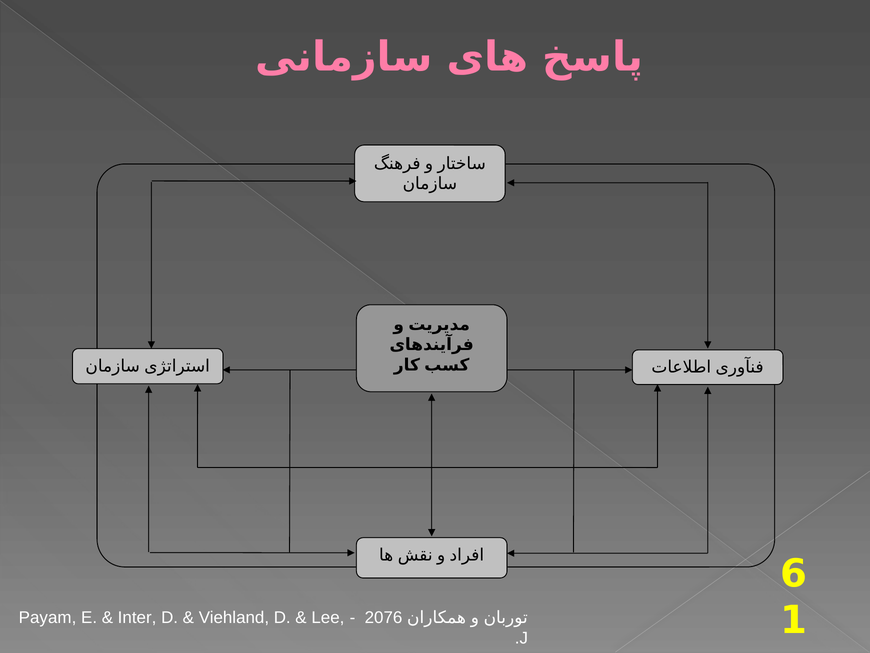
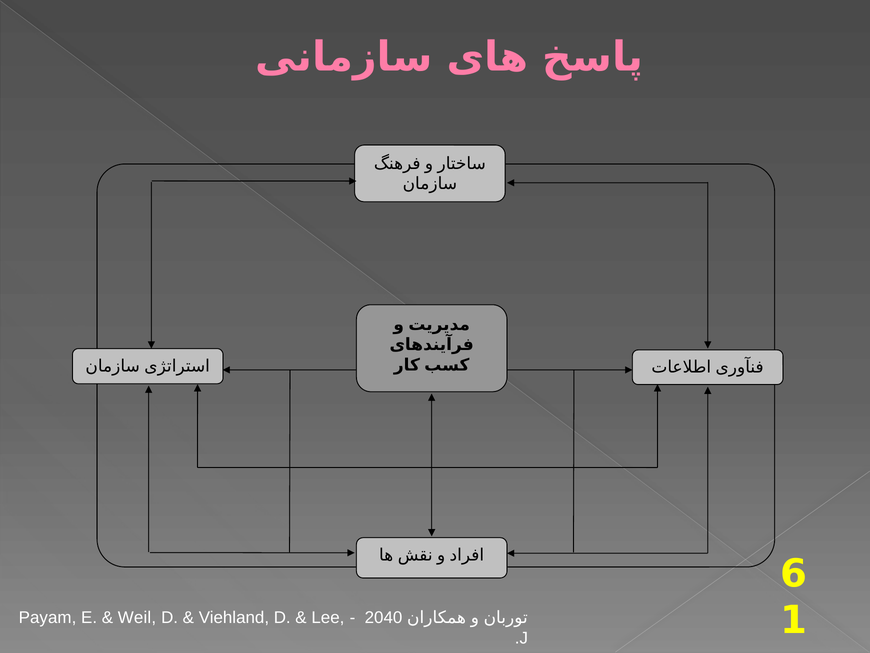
Inter: Inter -> Weil
2076: 2076 -> 2040
